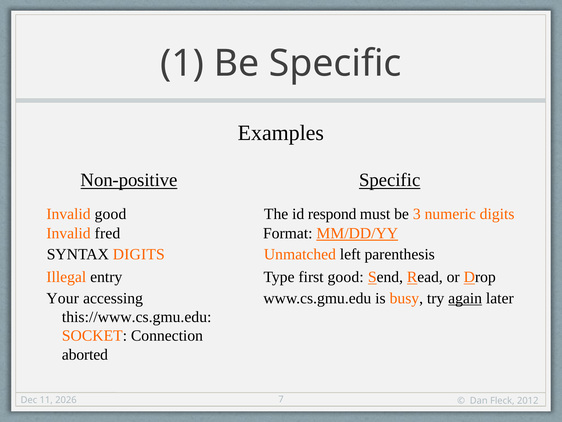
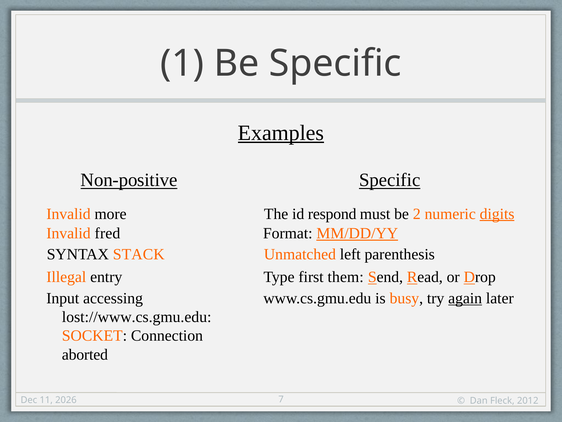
Examples underline: none -> present
Invalid good: good -> more
3: 3 -> 2
digits at (497, 214) underline: none -> present
SYNTAX DIGITS: DIGITS -> STACK
first good: good -> them
Your: Your -> Input
this://www.cs.gmu.edu: this://www.cs.gmu.edu -> lost://www.cs.gmu.edu
